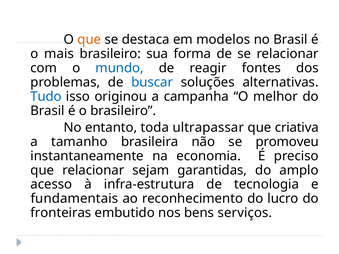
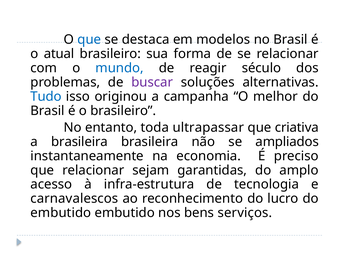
que at (89, 40) colour: orange -> blue
mais: mais -> atual
fontes: fontes -> século
buscar colour: blue -> purple
a tamanho: tamanho -> brasileira
promoveu: promoveu -> ampliados
fundamentais: fundamentais -> carnavalescos
fronteiras at (61, 213): fronteiras -> embutido
